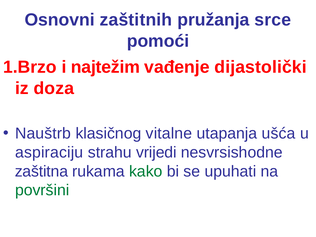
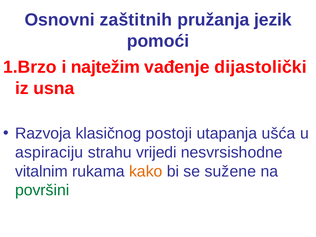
srce: srce -> jezik
doza: doza -> usna
Nauštrb: Nauštrb -> Razvoja
vitalne: vitalne -> postoji
zaštitna: zaštitna -> vitalnim
kako colour: green -> orange
upuhati: upuhati -> sužene
